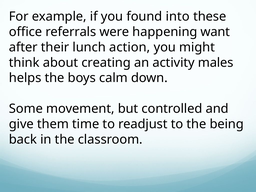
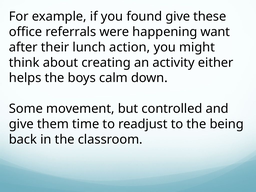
found into: into -> give
males: males -> either
